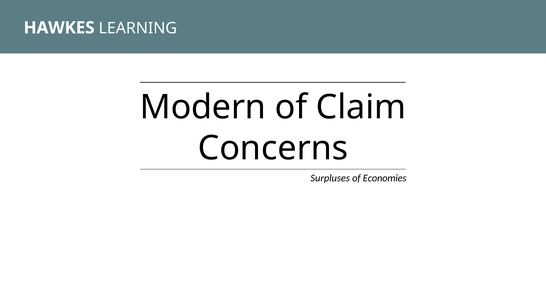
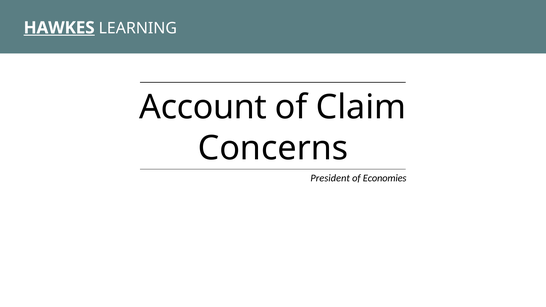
HAWKES underline: none -> present
Modern: Modern -> Account
Surpluses: Surpluses -> President
